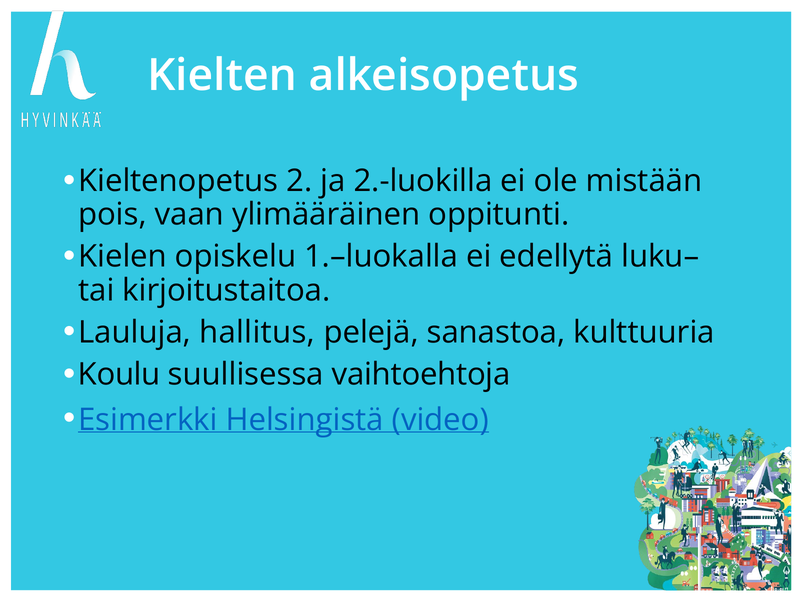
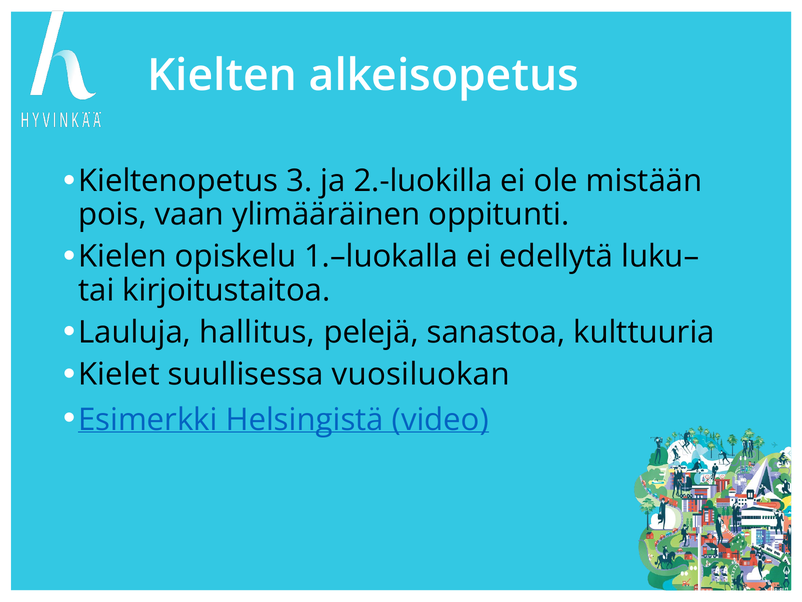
2: 2 -> 3
Koulu: Koulu -> Kielet
vaihtoehtoja: vaihtoehtoja -> vuosiluokan
